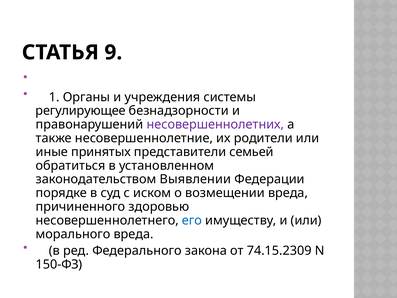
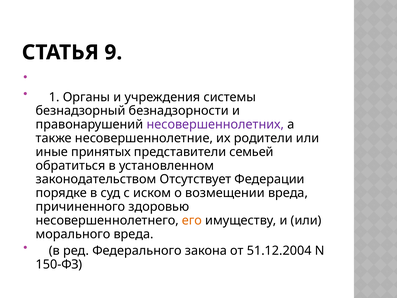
регулирующее: регулирующее -> безнадзорный
Выявлении: Выявлении -> Отсутствует
его colour: blue -> orange
74.15.2309: 74.15.2309 -> 51.12.2004
